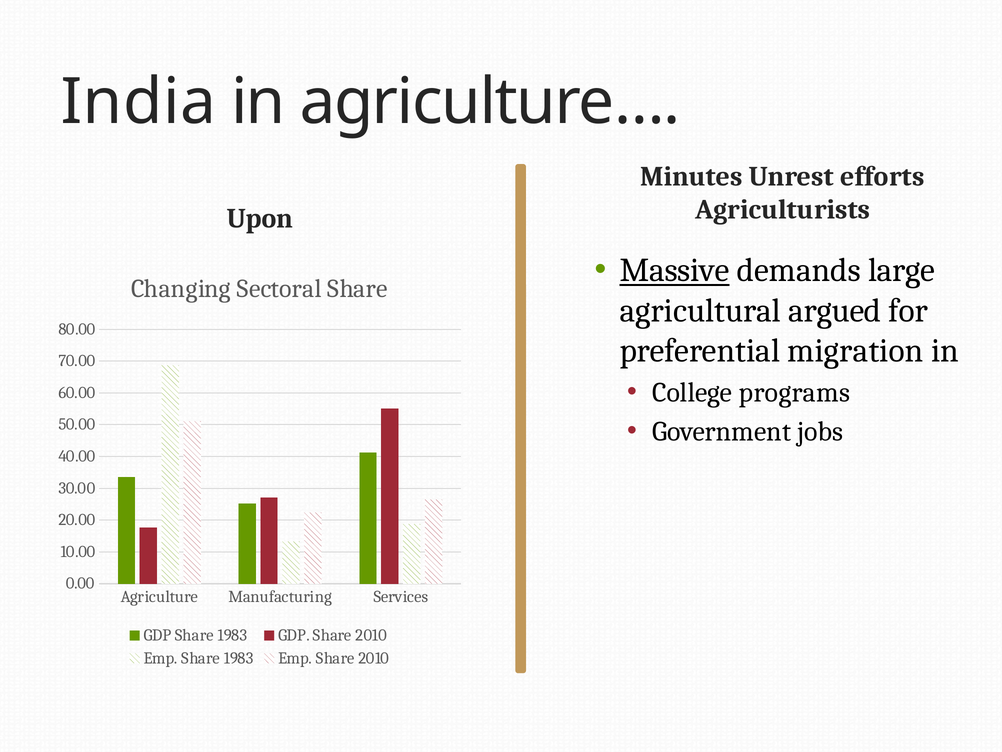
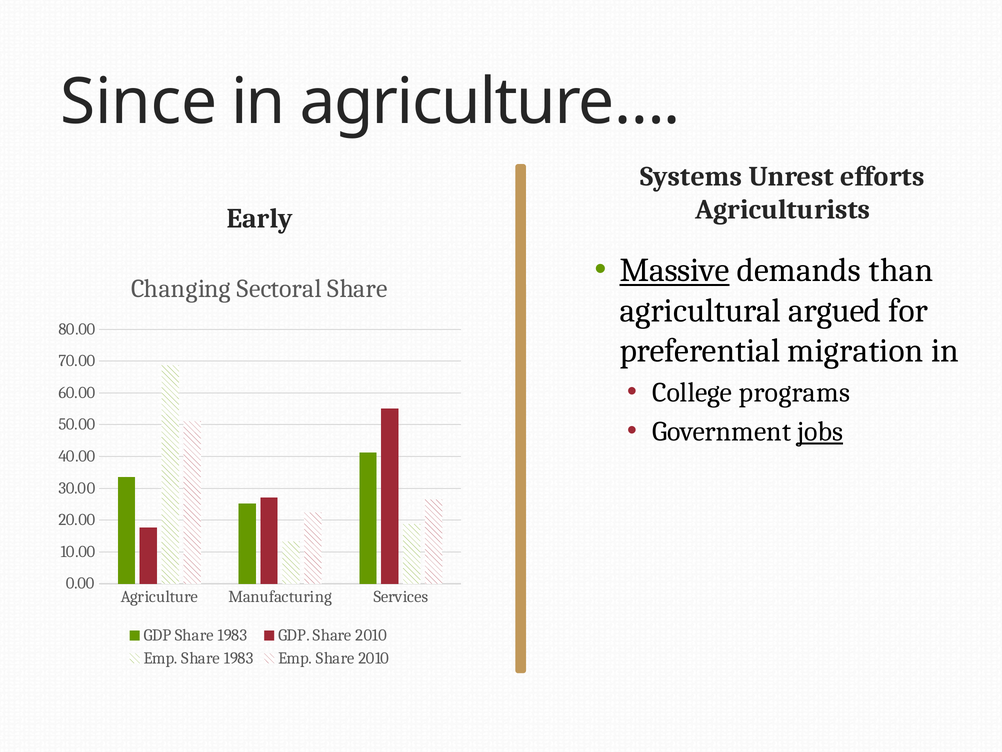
India: India -> Since
Minutes: Minutes -> Systems
Upon: Upon -> Early
large: large -> than
jobs underline: none -> present
